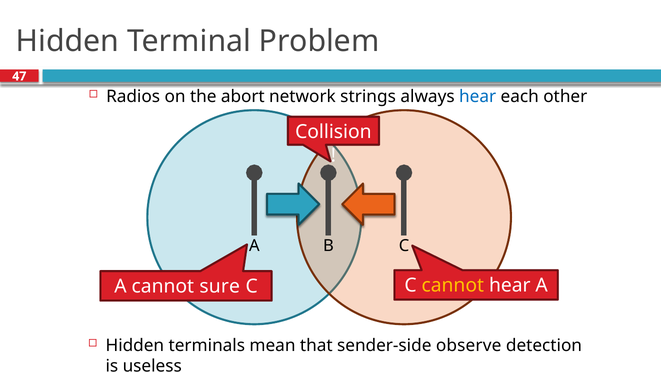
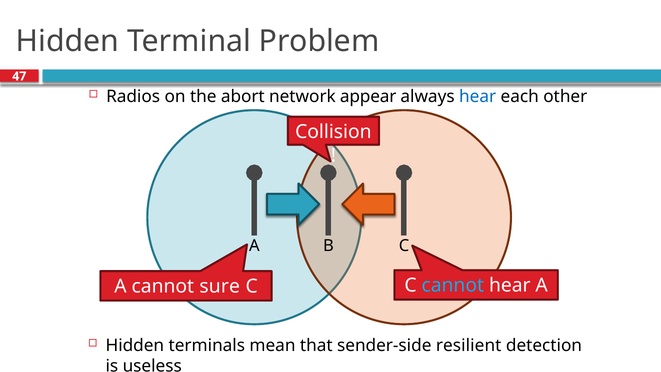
strings: strings -> appear
cannot at (453, 285) colour: yellow -> light blue
observe: observe -> resilient
